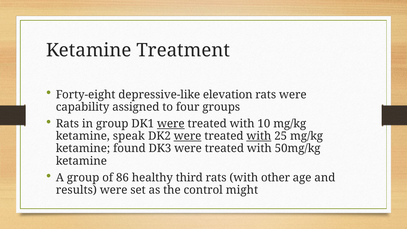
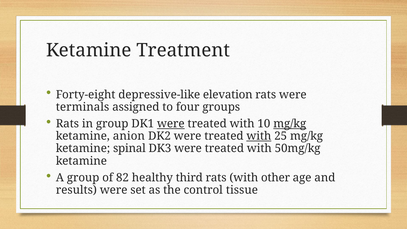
capability: capability -> terminals
mg/kg at (290, 124) underline: none -> present
speak: speak -> anion
were at (188, 136) underline: present -> none
found: found -> spinal
86: 86 -> 82
might: might -> tissue
